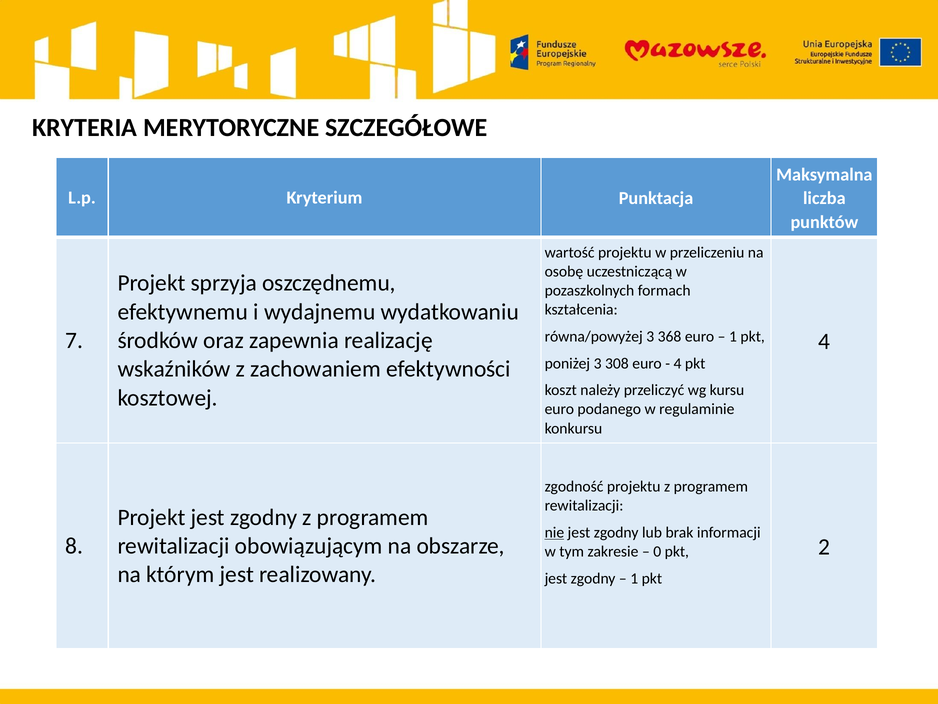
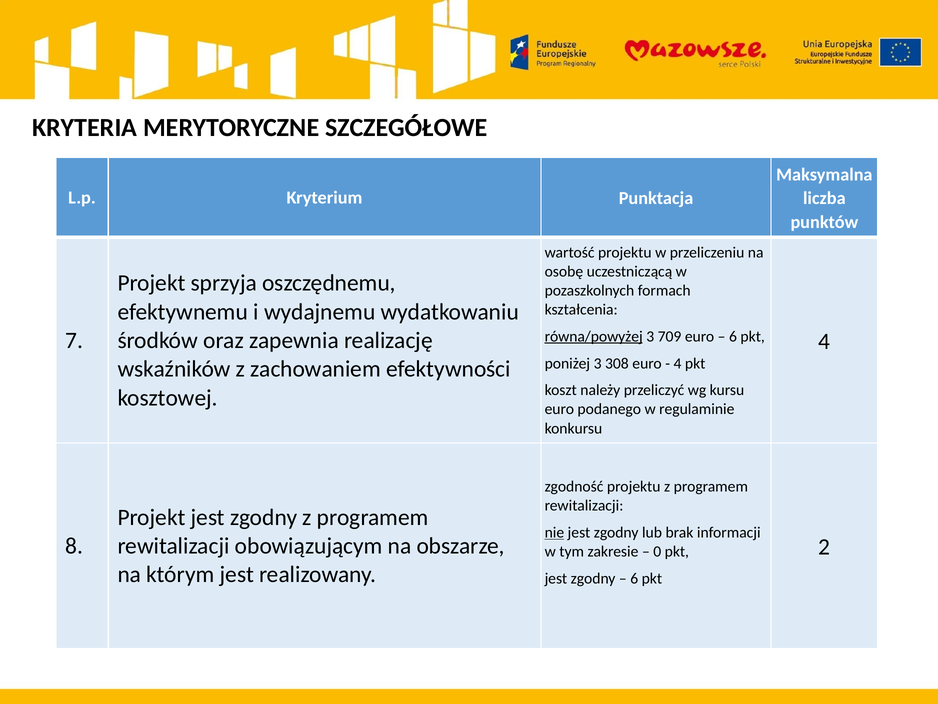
równa/powyżej underline: none -> present
368: 368 -> 709
1 at (733, 336): 1 -> 6
1 at (634, 578): 1 -> 6
